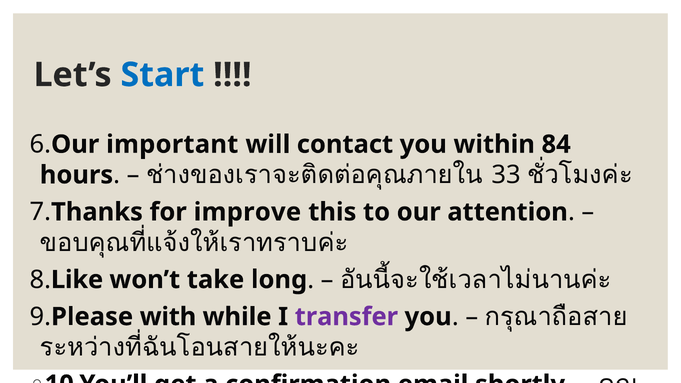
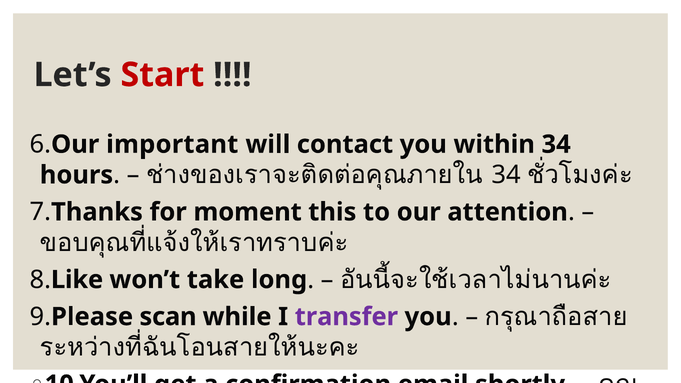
Start colour: blue -> red
within 84: 84 -> 34
33 at (506, 175): 33 -> 34
improve: improve -> moment
with: with -> scan
